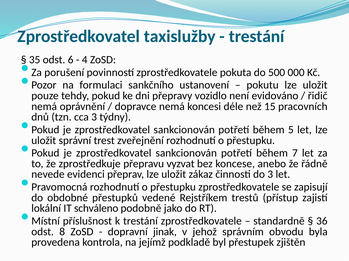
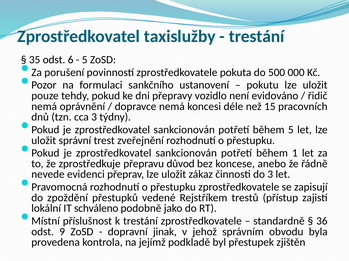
4 at (85, 60): 4 -> 5
7: 7 -> 1
vyzvat: vyzvat -> důvod
obdobné: obdobné -> zpoždění
8: 8 -> 9
